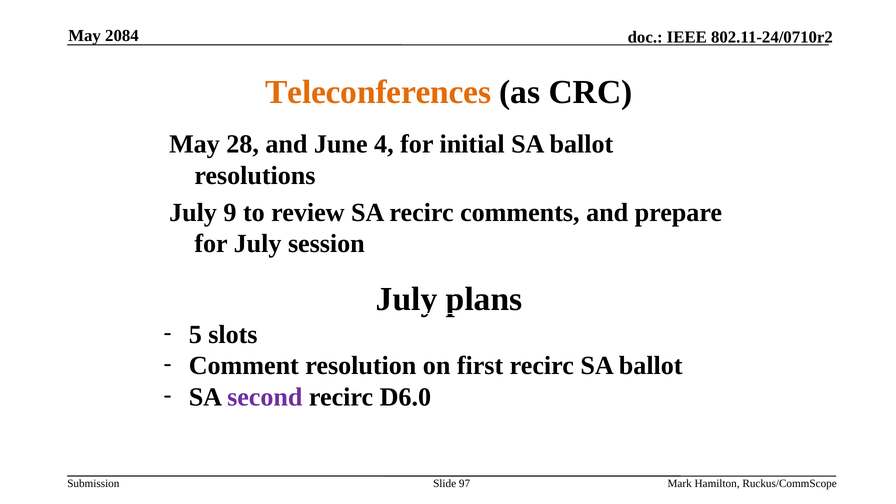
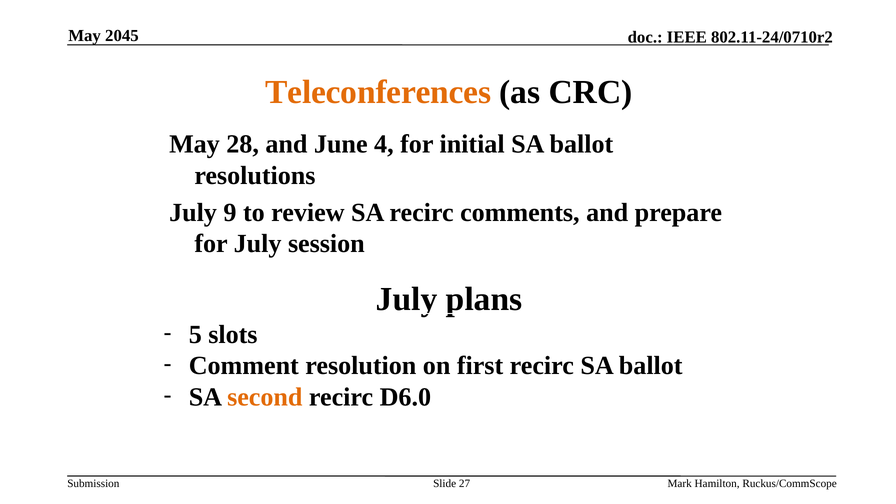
2084: 2084 -> 2045
second colour: purple -> orange
97: 97 -> 27
